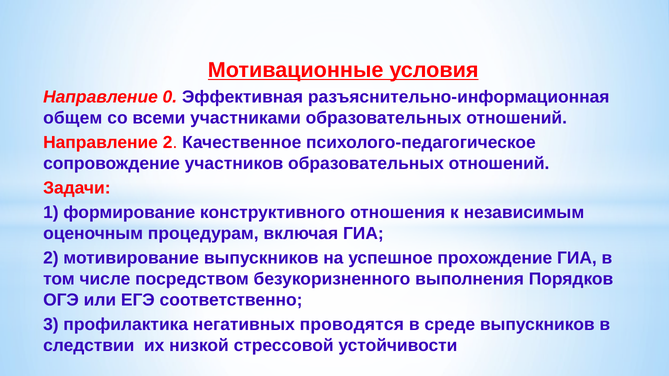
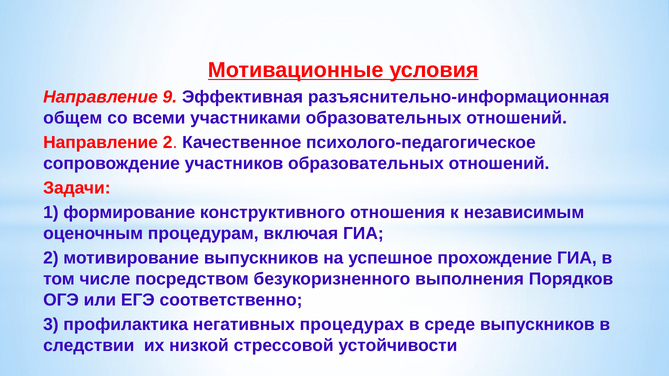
0: 0 -> 9
проводятся: проводятся -> процедурах
